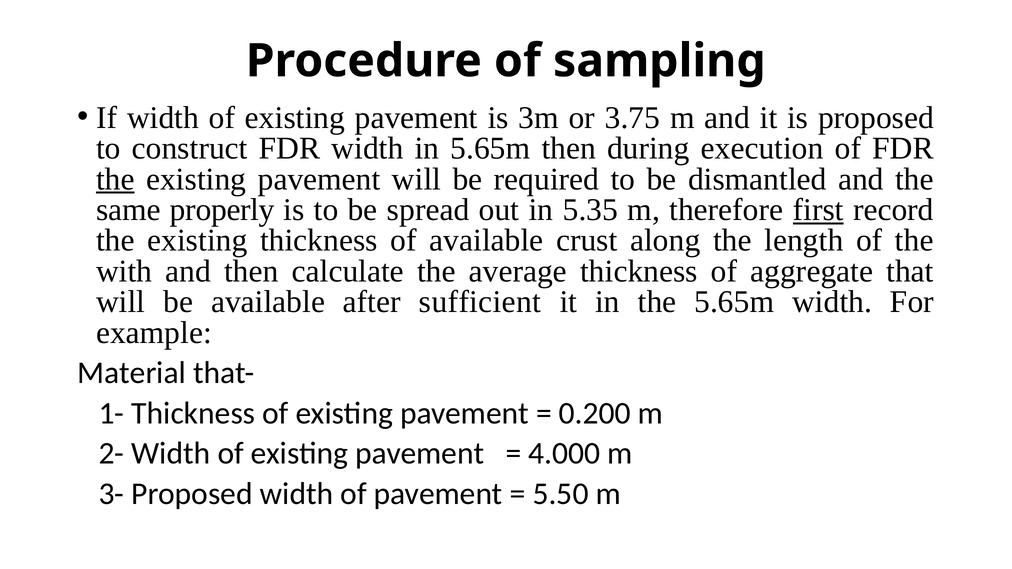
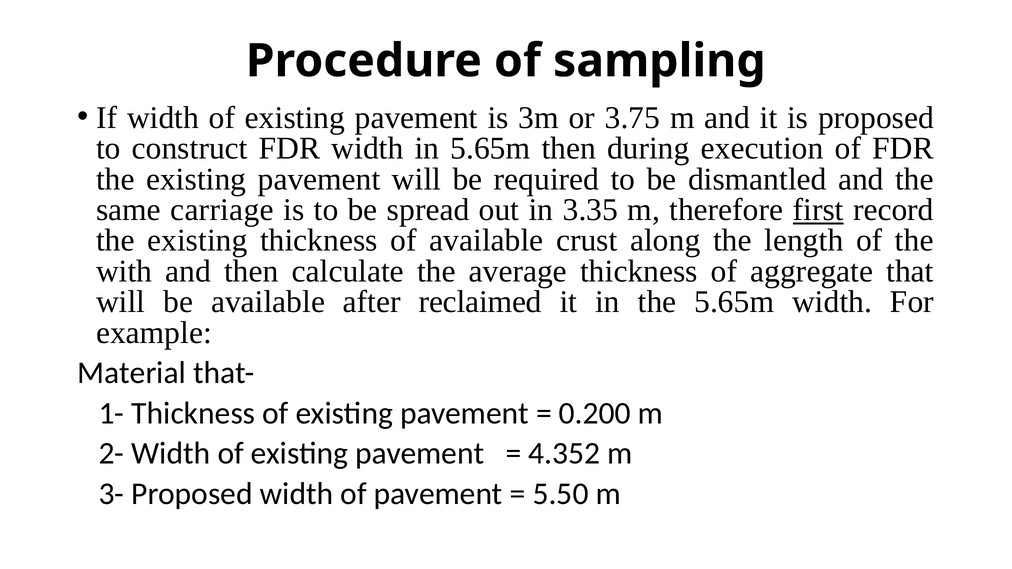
the at (115, 179) underline: present -> none
properly: properly -> carriage
5.35: 5.35 -> 3.35
sufficient: sufficient -> reclaimed
4.000: 4.000 -> 4.352
